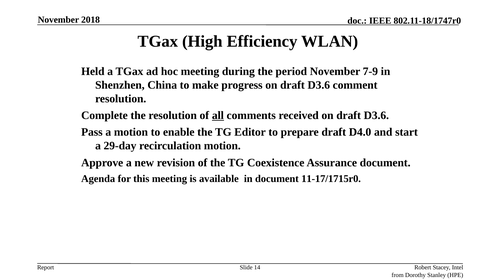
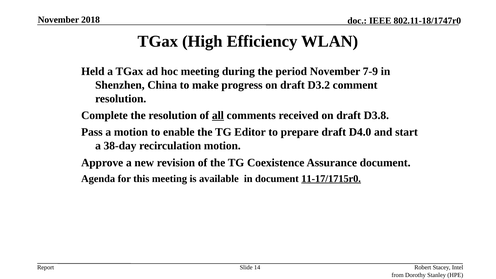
progress on draft D3.6: D3.6 -> D3.2
received on draft D3.6: D3.6 -> D3.8
29-day: 29-day -> 38-day
11-17/1715r0 underline: none -> present
